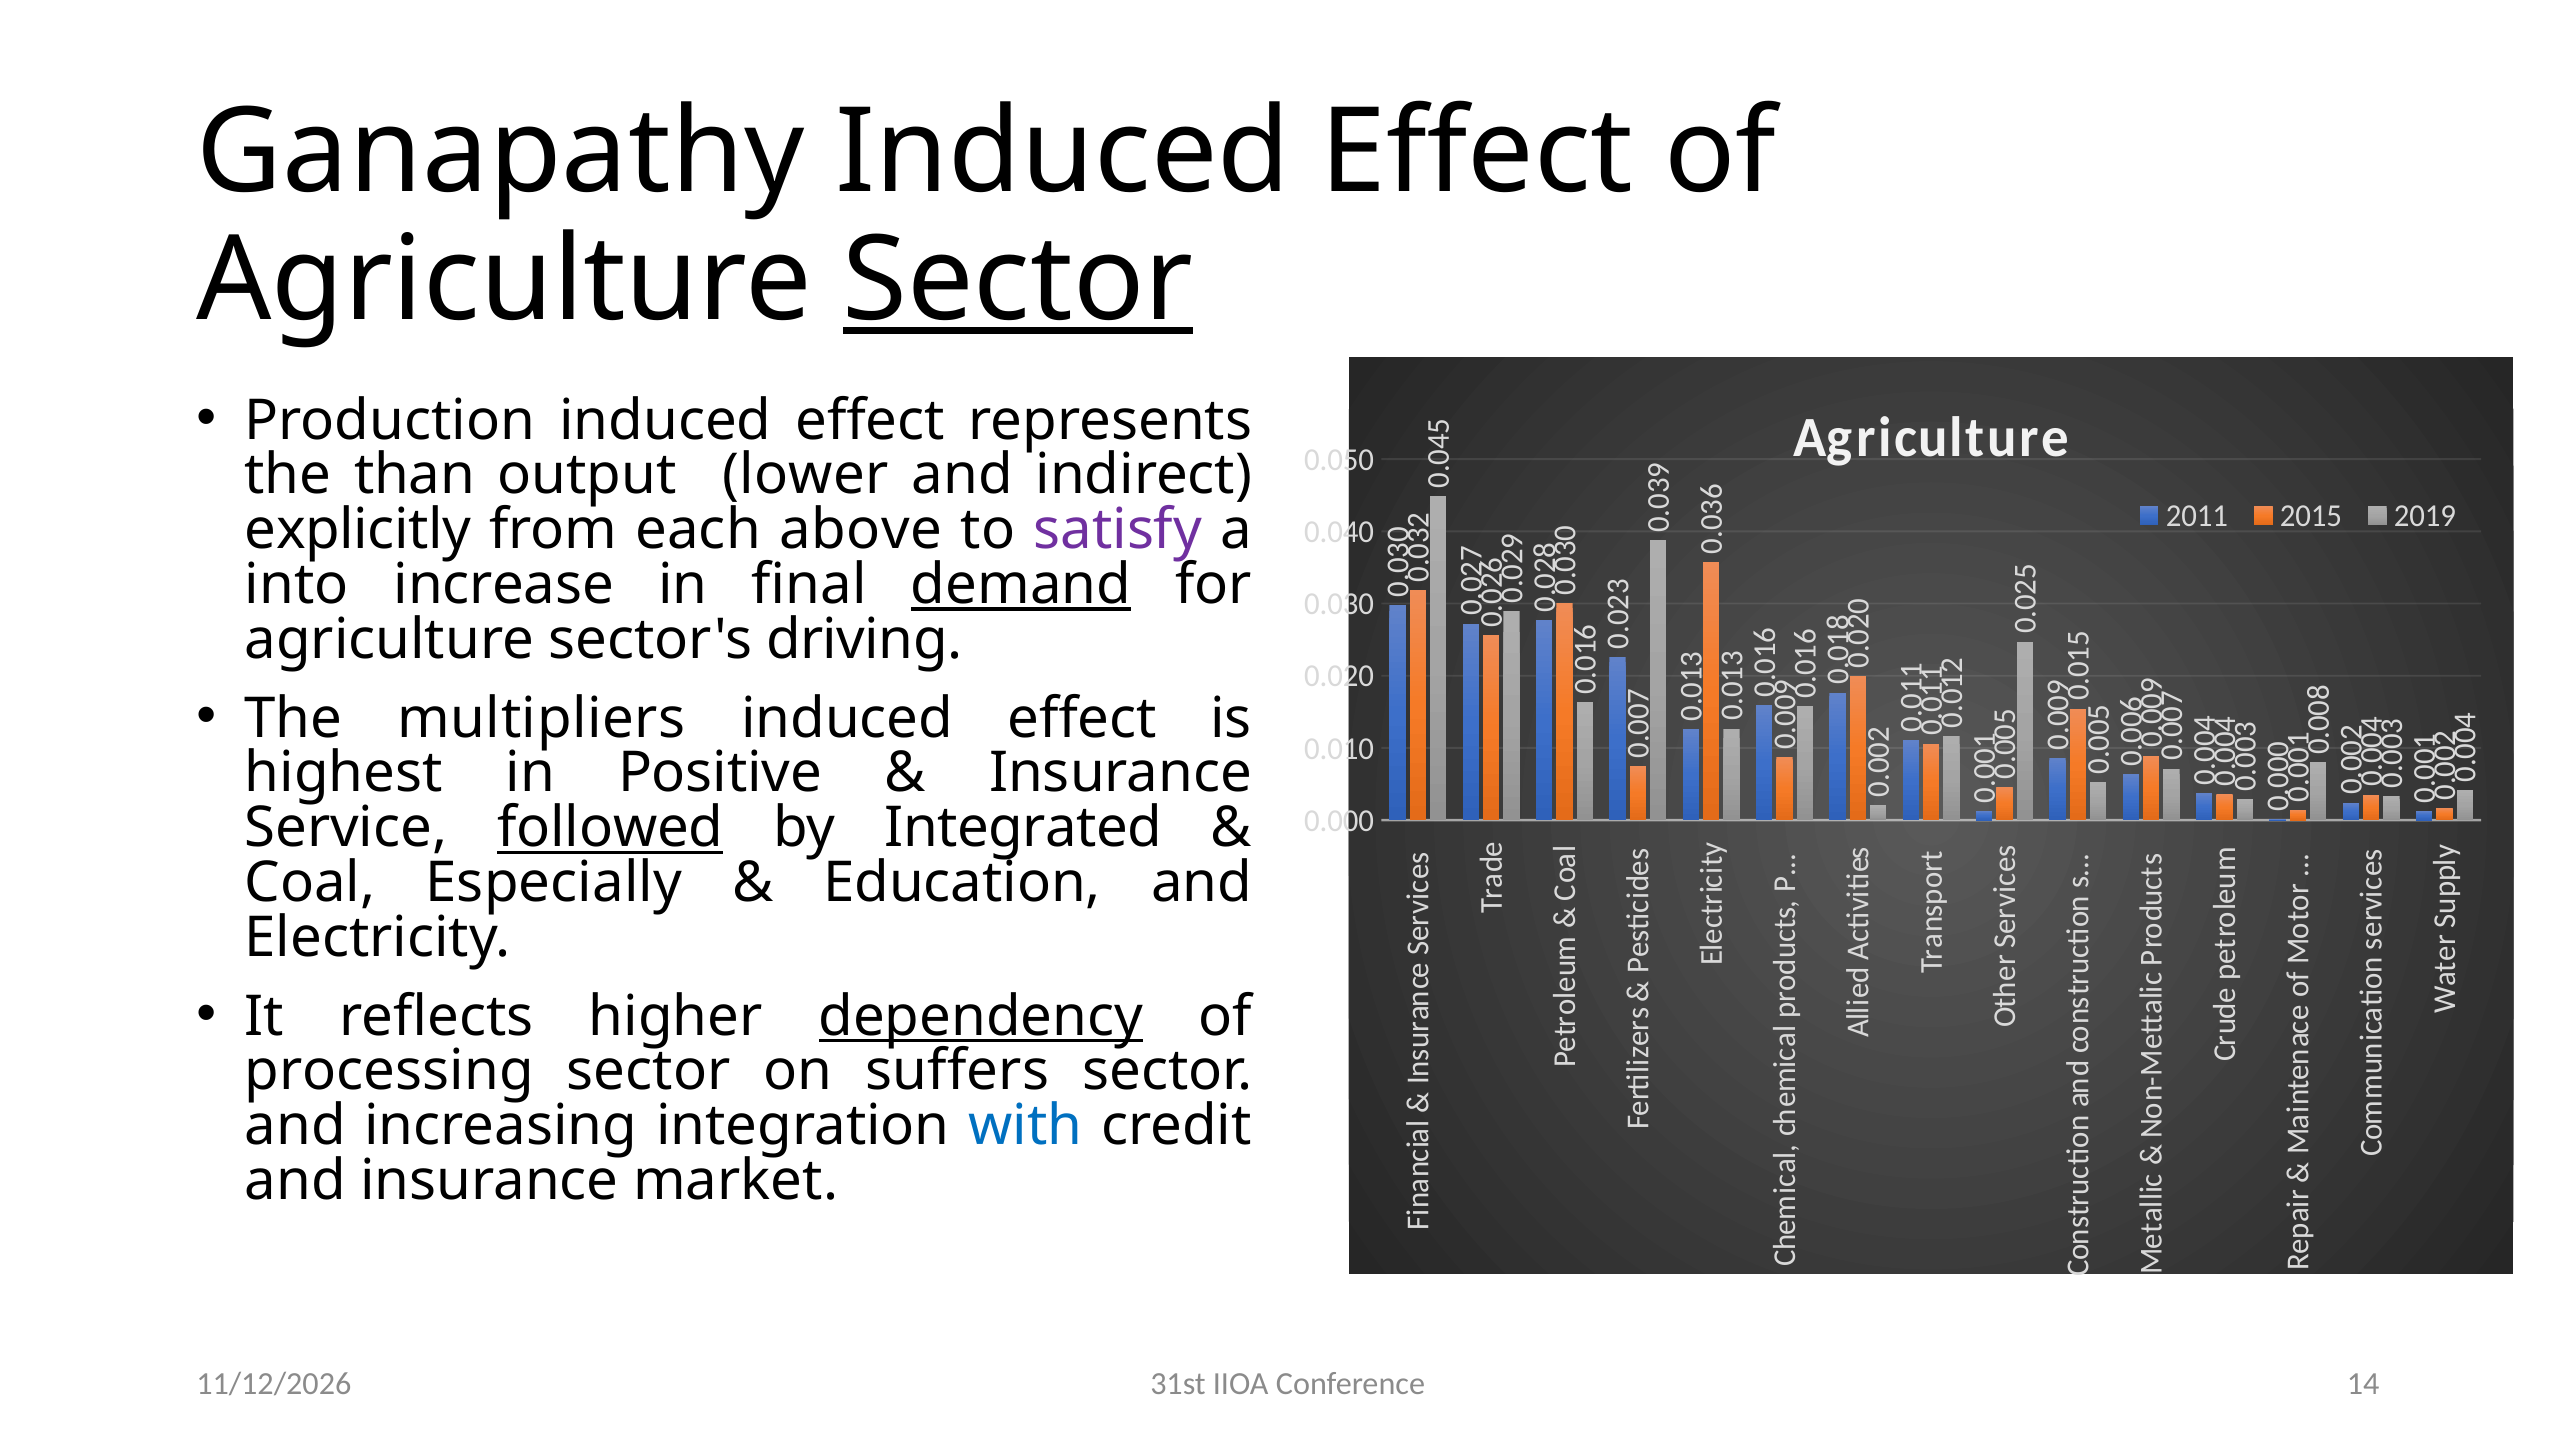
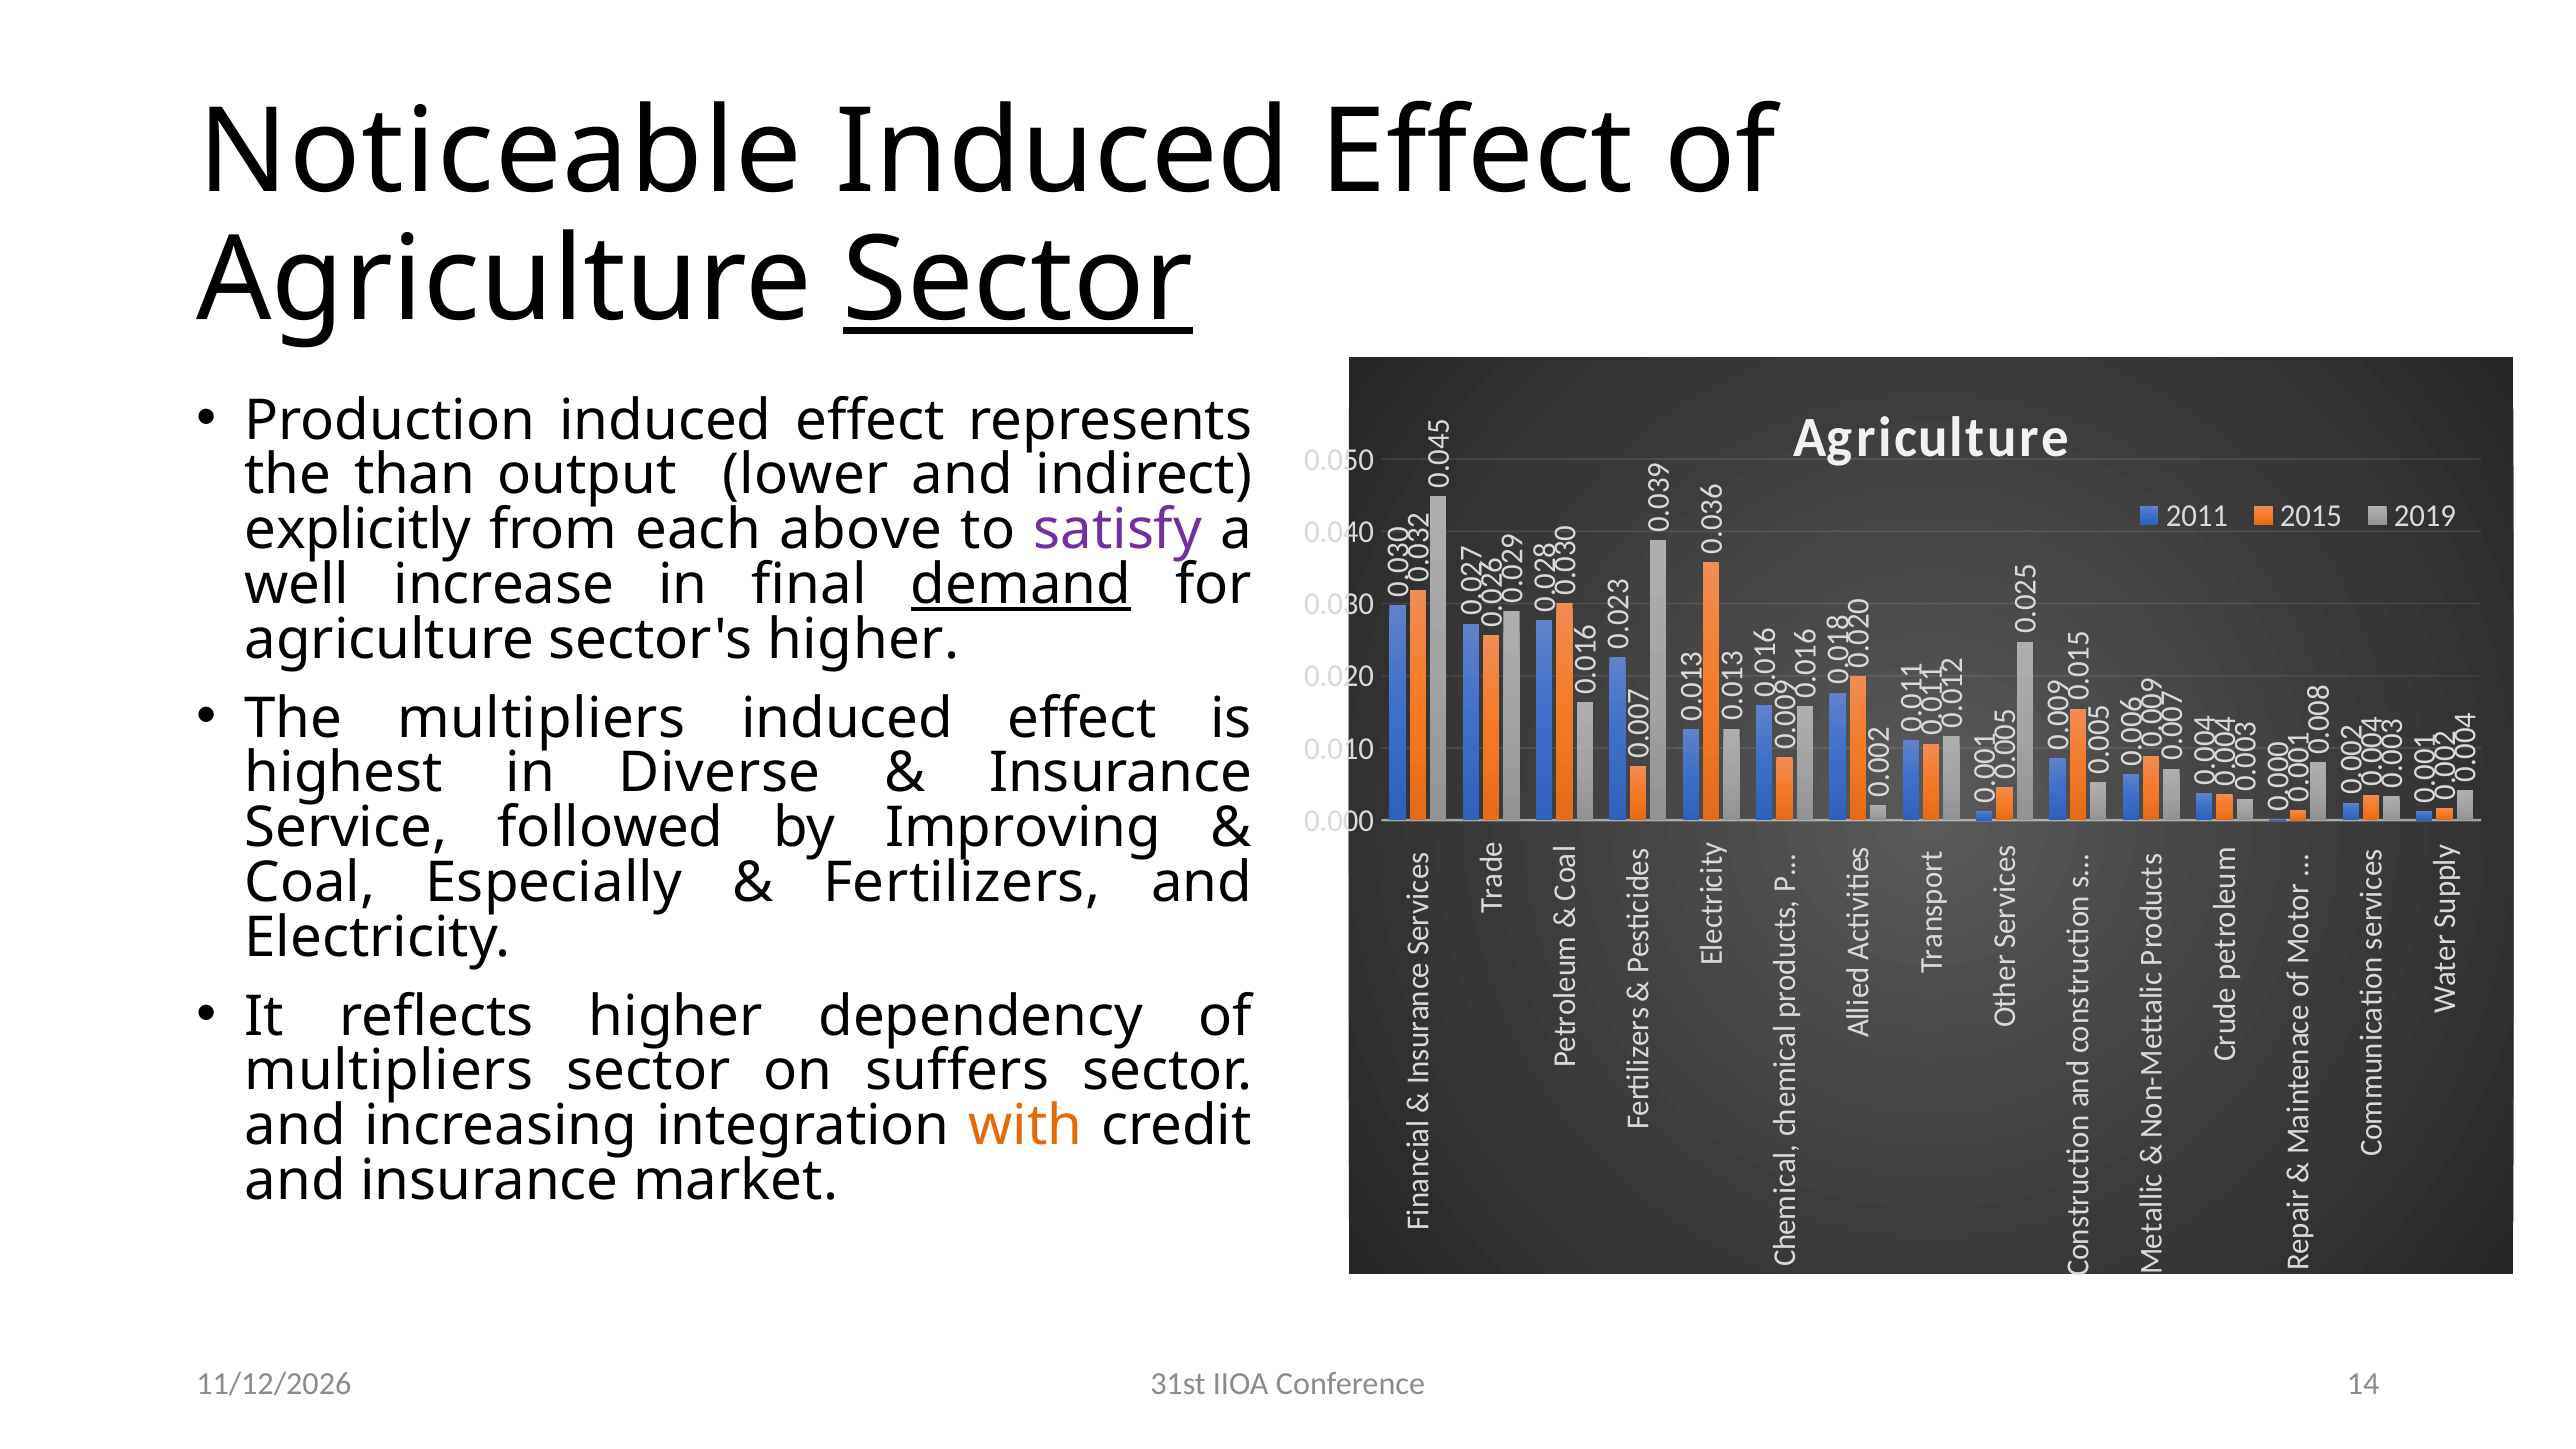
Ganapathy: Ganapathy -> Noticeable
into: into -> well
sector's driving: driving -> higher
Positive: Positive -> Diverse
followed underline: present -> none
Integrated: Integrated -> Improving
Education: Education -> Fertilizers
dependency underline: present -> none
processing at (389, 1071): processing -> multipliers
with colour: blue -> orange
